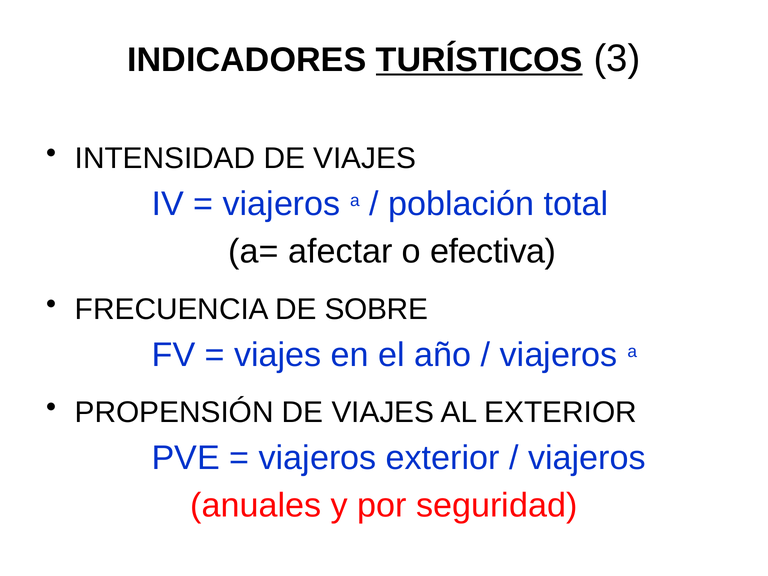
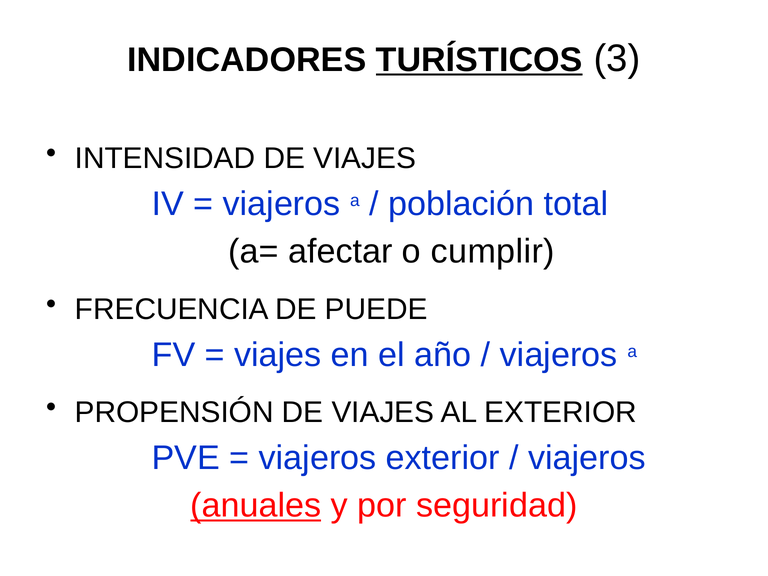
efectiva: efectiva -> cumplir
SOBRE: SOBRE -> PUEDE
anuales underline: none -> present
